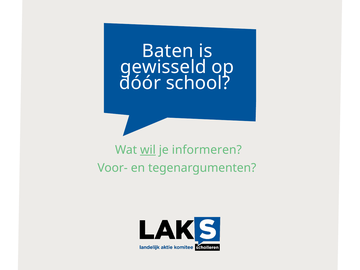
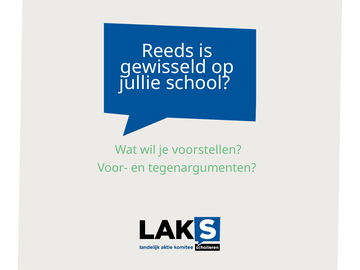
Baten: Baten -> Reeds
dóór: dóór -> jullie
wil underline: present -> none
informeren: informeren -> voorstellen
